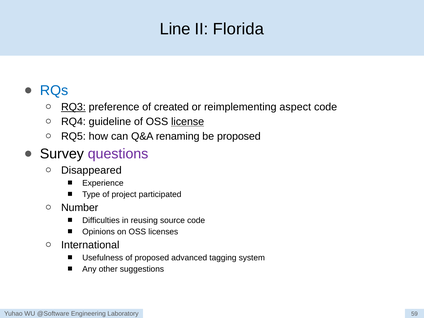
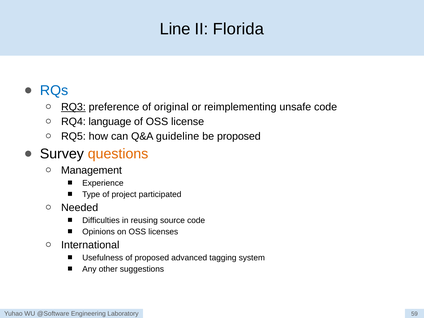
created: created -> original
aspect: aspect -> unsafe
guideline: guideline -> language
license underline: present -> none
renaming: renaming -> guideline
questions colour: purple -> orange
Disappeared: Disappeared -> Management
Number: Number -> Needed
